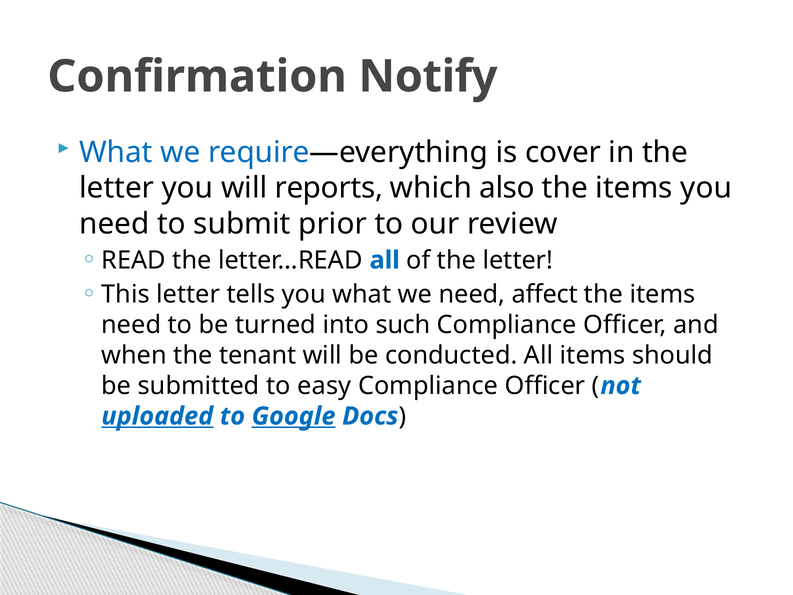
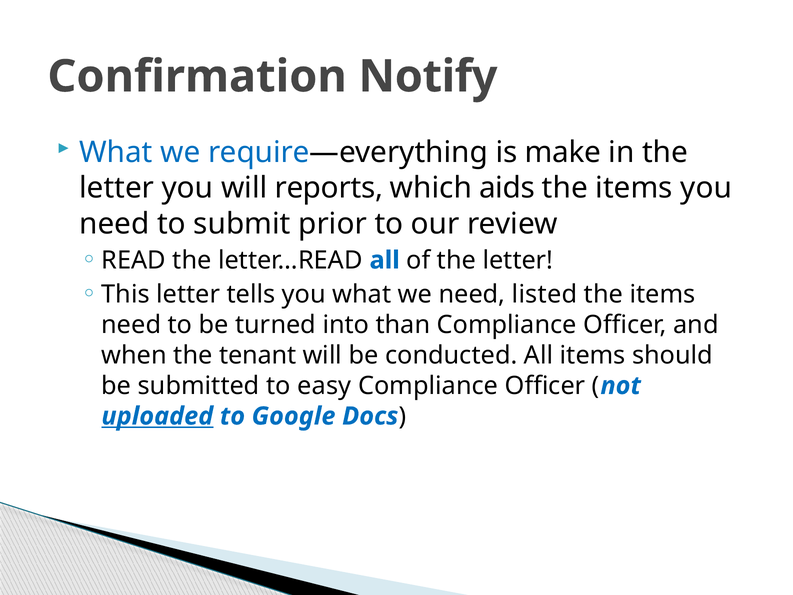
cover: cover -> make
also: also -> aids
affect: affect -> listed
such: such -> than
Google underline: present -> none
